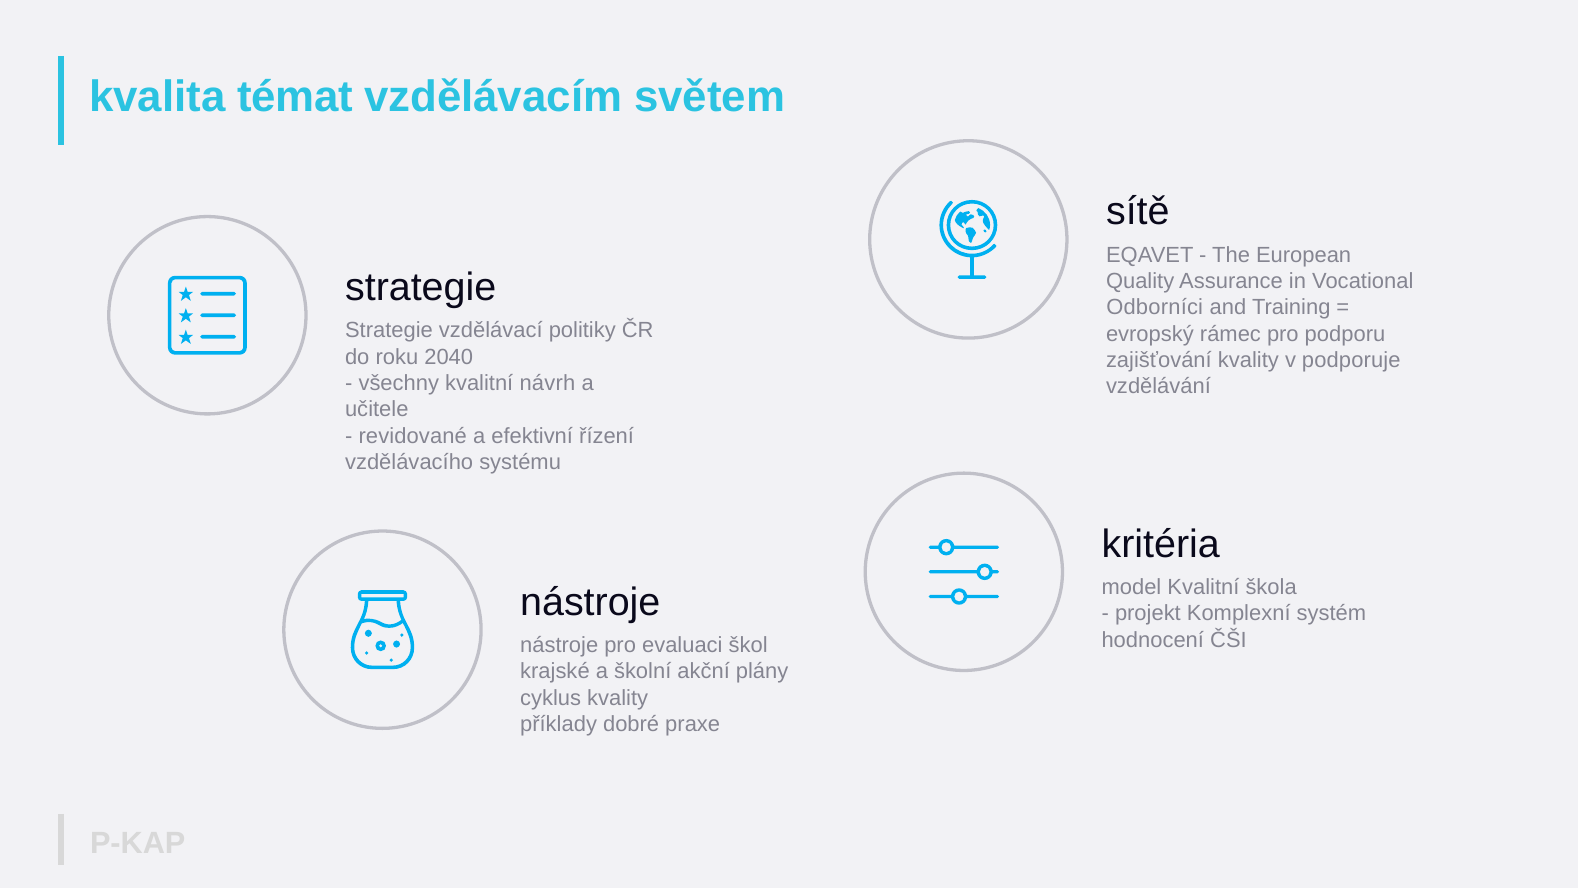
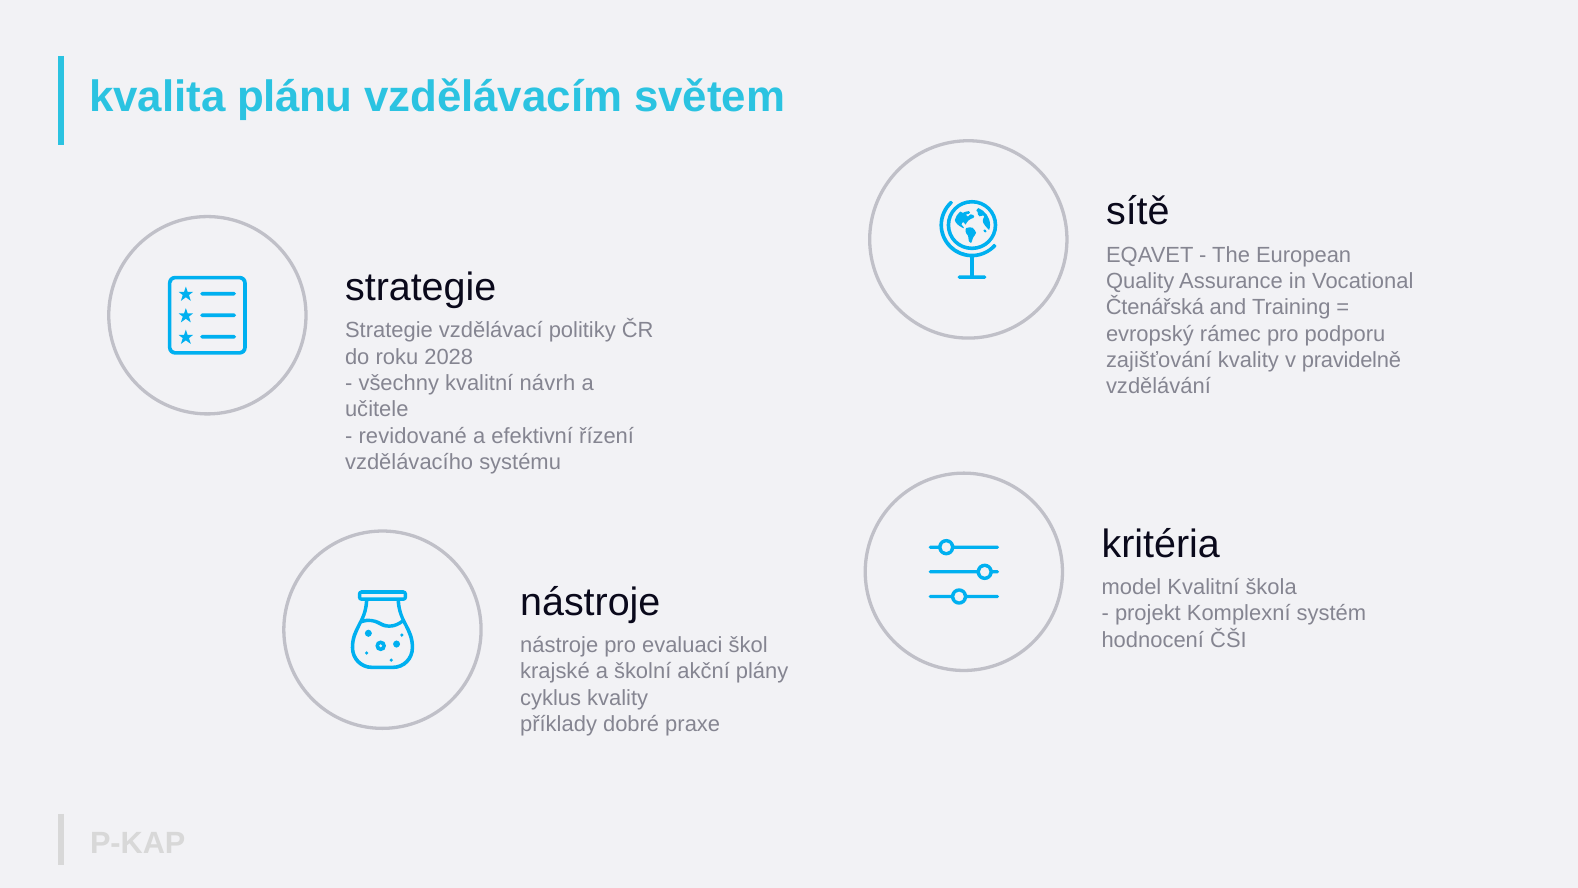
témat: témat -> plánu
Odborníci: Odborníci -> Čtenářská
2040: 2040 -> 2028
podporuje: podporuje -> pravidelně
